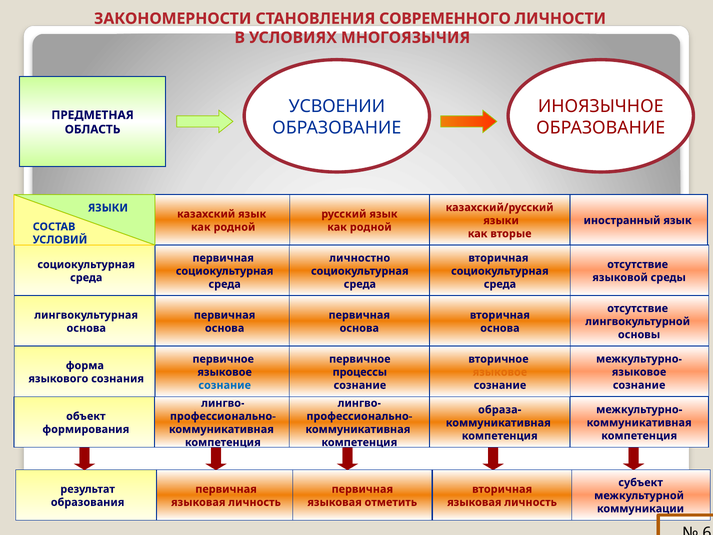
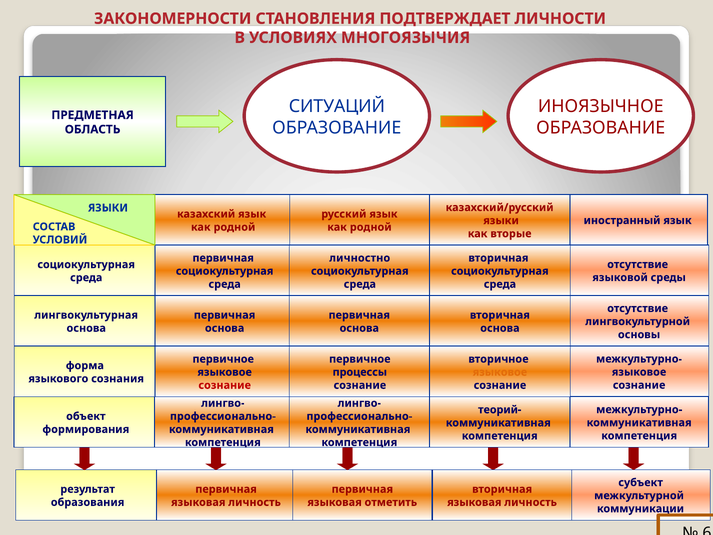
СОВРЕМЕННОГО: СОВРЕМЕННОГО -> ПОДТВЕРЖДАЕТ
УСВОЕНИИ: УСВОЕНИИ -> СИТУАЦИЙ
сознание at (225, 385) colour: blue -> red
образа-: образа- -> теорий-
